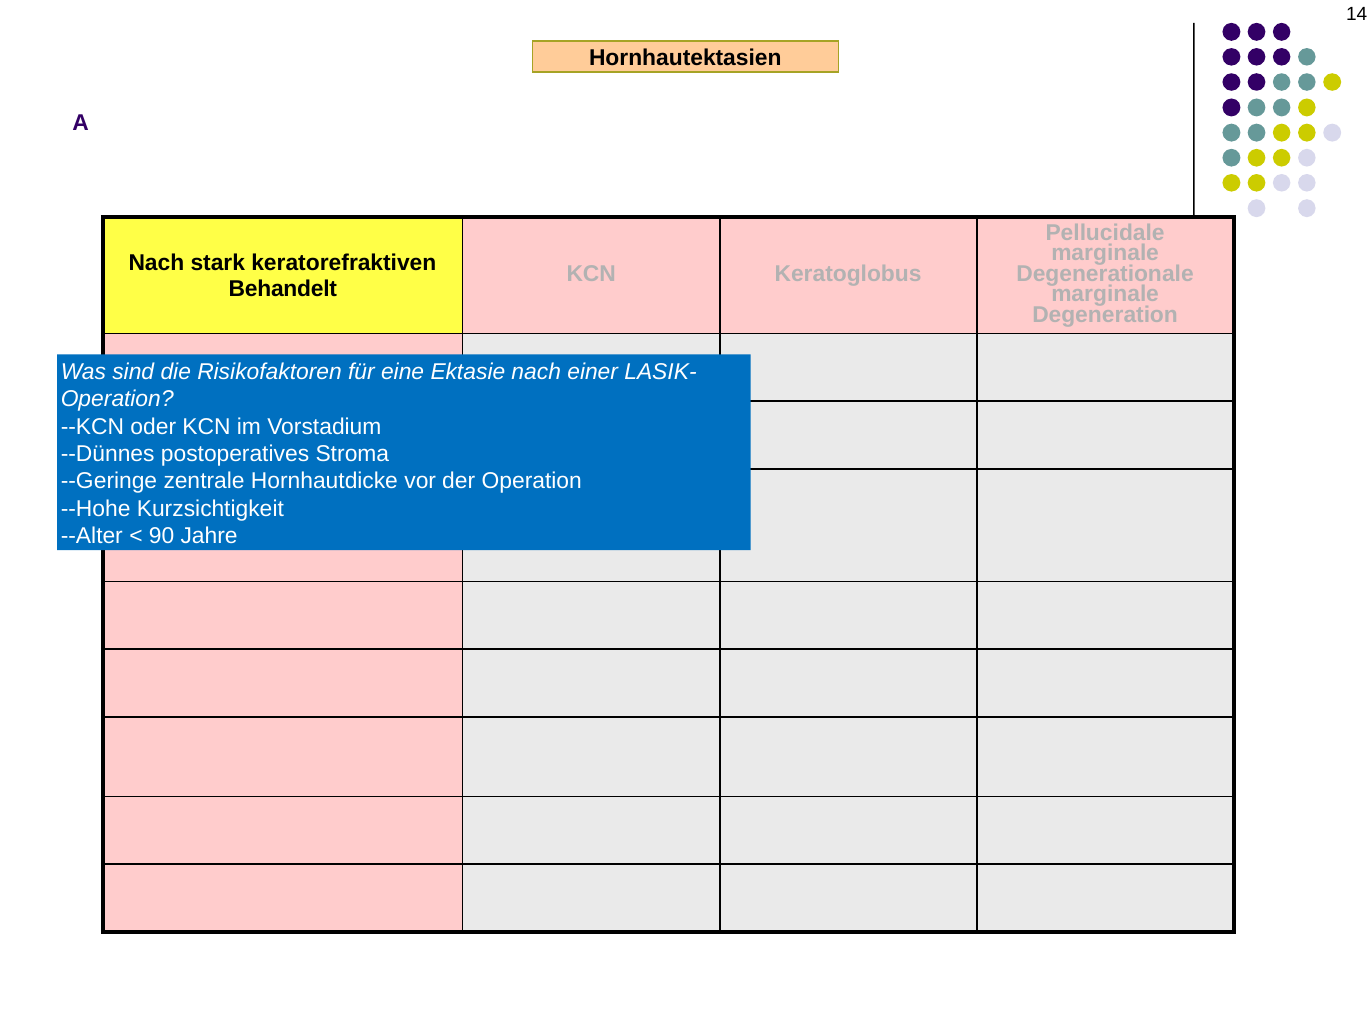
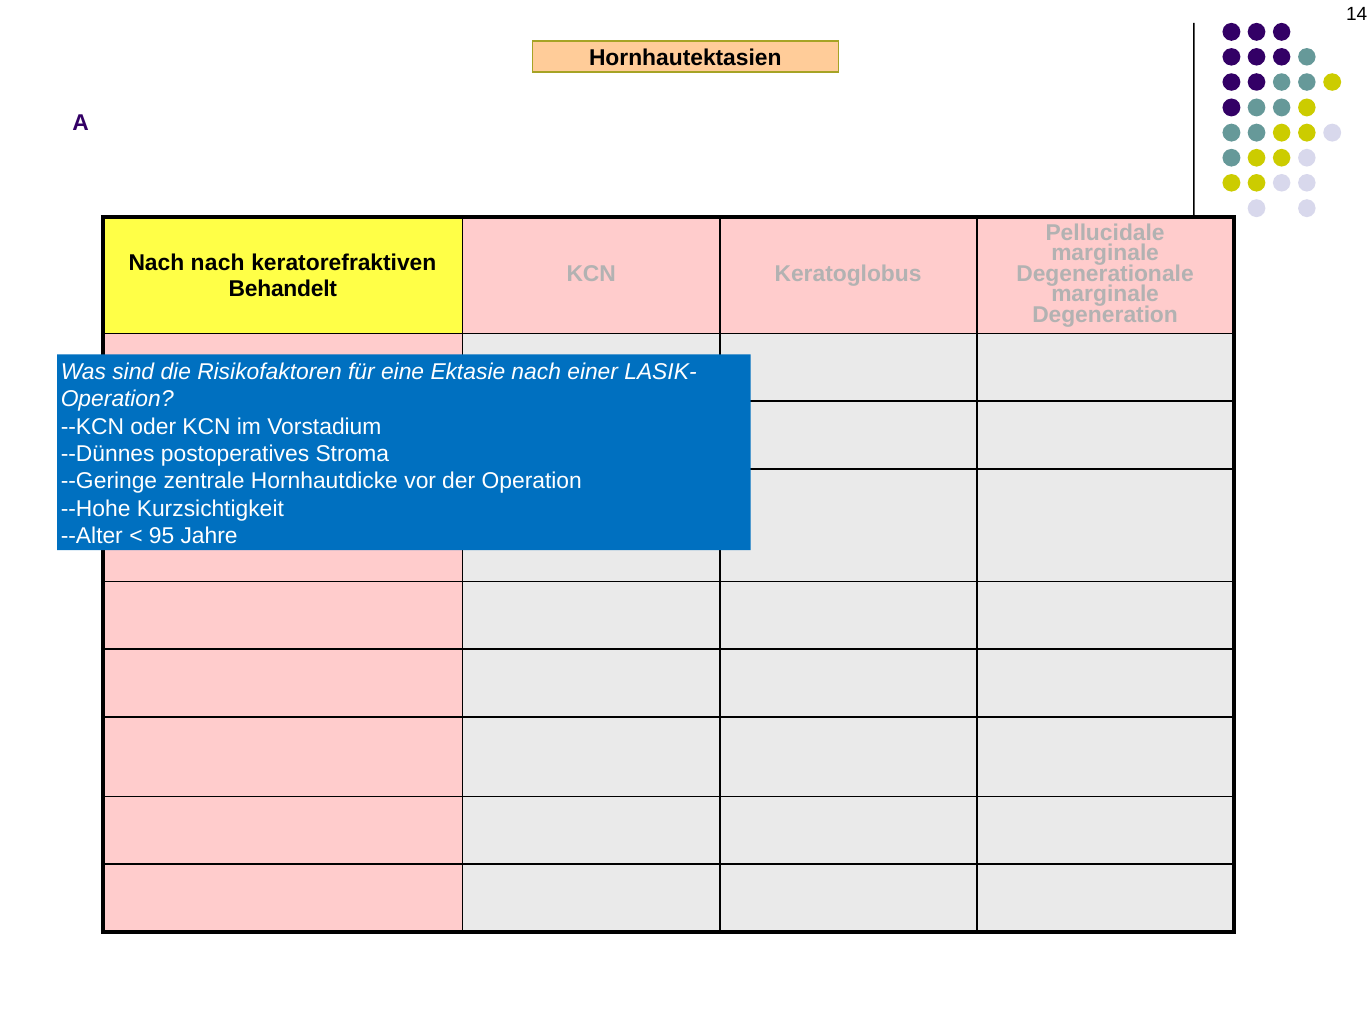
Nach stark: stark -> nach
90: 90 -> 95
